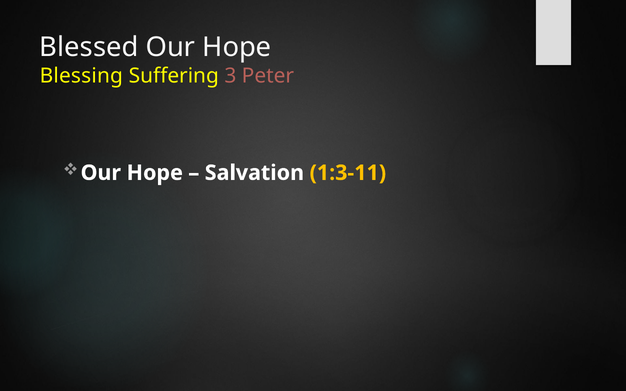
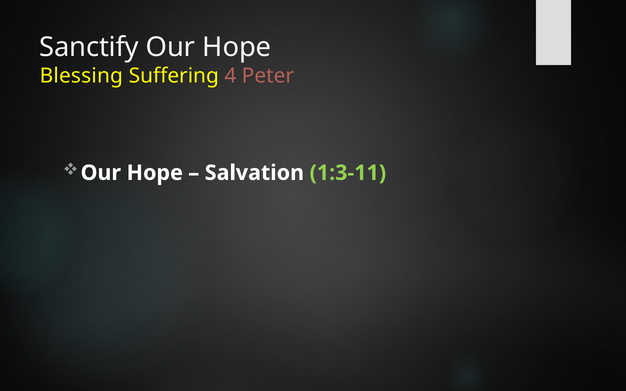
Blessed: Blessed -> Sanctify
3: 3 -> 4
1:3-11 colour: yellow -> light green
